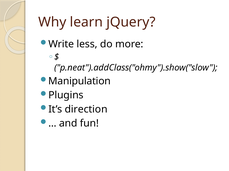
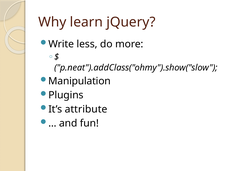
direction: direction -> attribute
